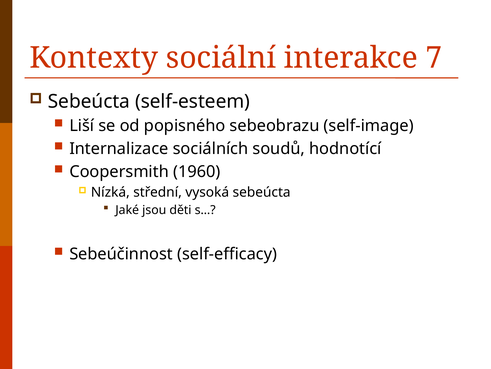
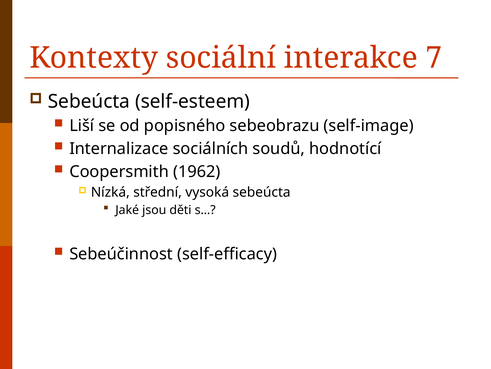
1960: 1960 -> 1962
